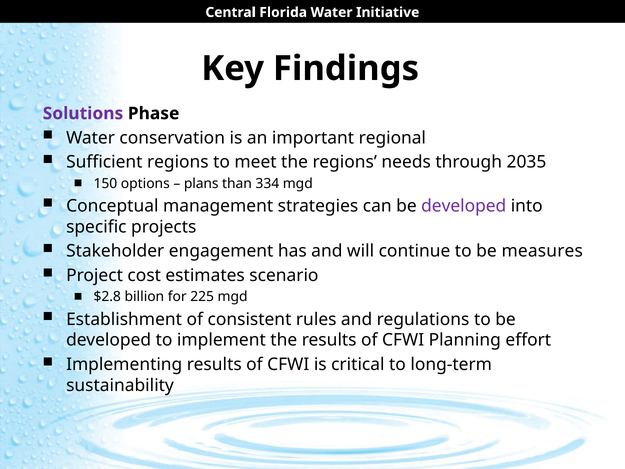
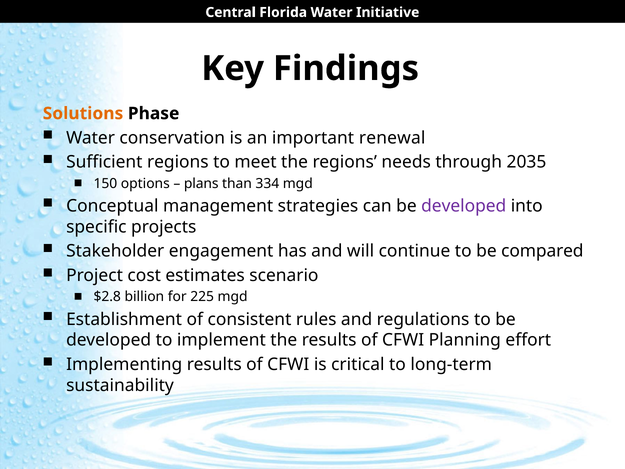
Solutions colour: purple -> orange
regional: regional -> renewal
measures: measures -> compared
